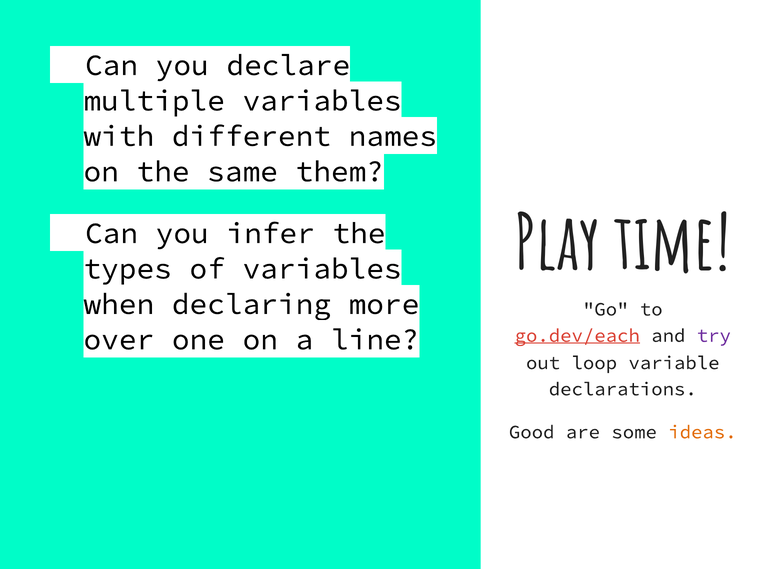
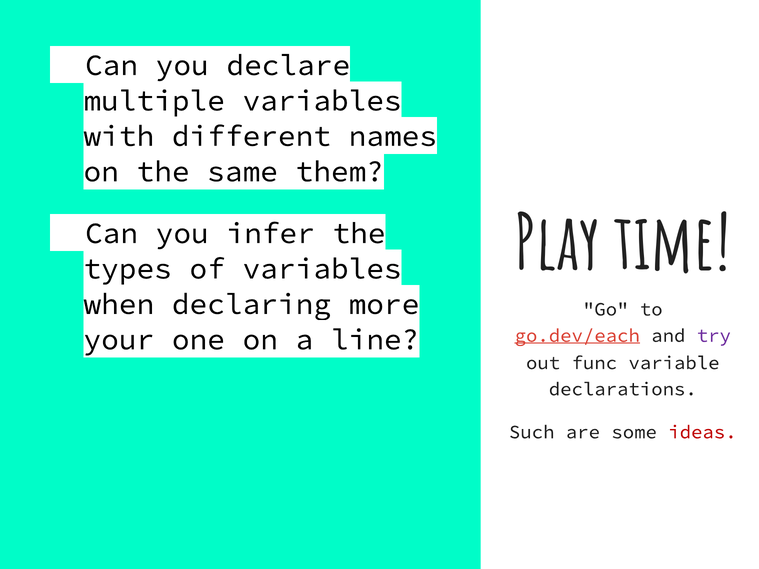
over: over -> your
loop: loop -> func
Good: Good -> Such
ideas colour: orange -> red
